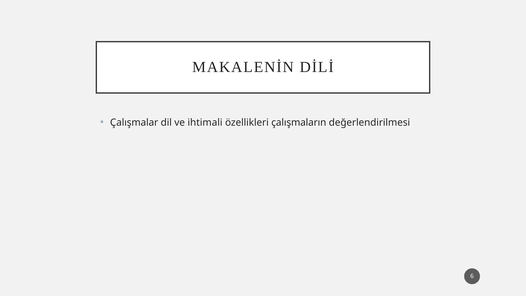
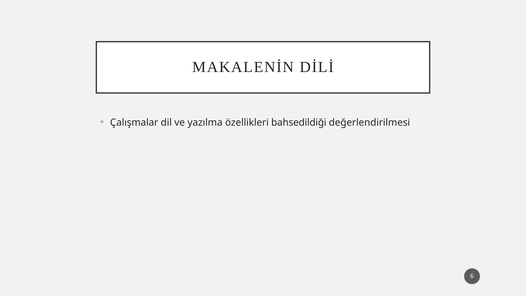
ihtimali: ihtimali -> yazılma
çalışmaların: çalışmaların -> bahsedildiği
